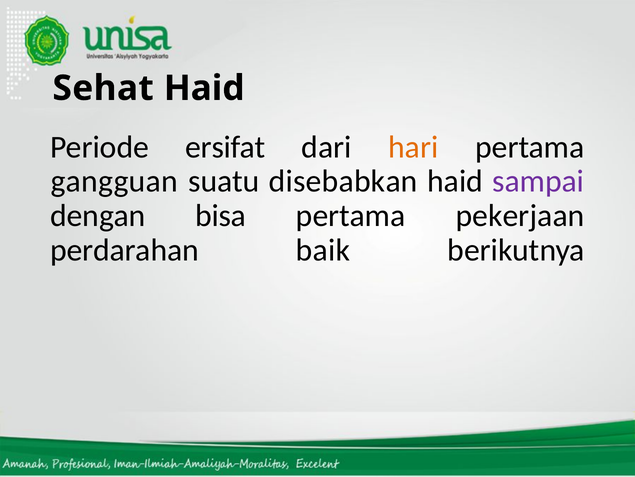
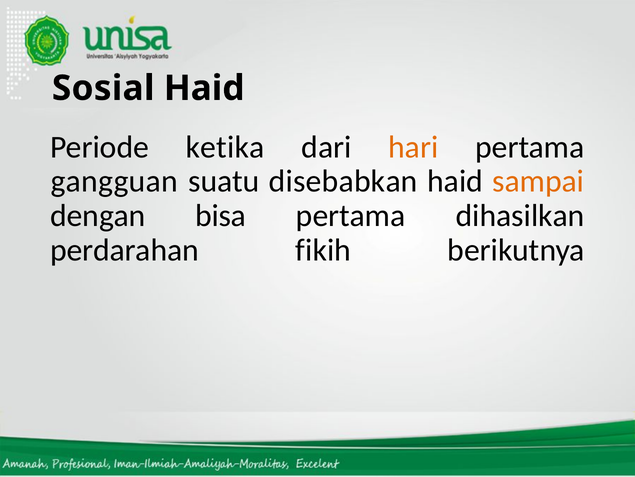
Sehat: Sehat -> Sosial
ersifat: ersifat -> ketika
sampai colour: purple -> orange
pekerjaan: pekerjaan -> dihasilkan
baik: baik -> fikih
